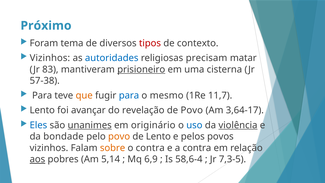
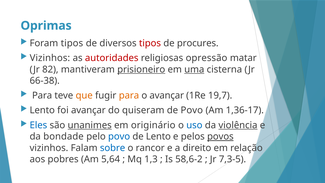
Próximo: Próximo -> Oprimas
Foram tema: tema -> tipos
contexto: contexto -> procures
autoridades colour: blue -> red
precisam: precisam -> opressão
83: 83 -> 82
uma underline: none -> present
57-38: 57-38 -> 66-38
para at (129, 95) colour: blue -> orange
o mesmo: mesmo -> avançar
11,7: 11,7 -> 19,7
revelação: revelação -> quiseram
3,64-17: 3,64-17 -> 1,36-17
povo at (119, 136) colour: orange -> blue
povos underline: none -> present
sobre colour: orange -> blue
o contra: contra -> rancor
a contra: contra -> direito
aos underline: present -> none
5,14: 5,14 -> 5,64
6,9: 6,9 -> 1,3
58,6-4: 58,6-4 -> 58,6-2
